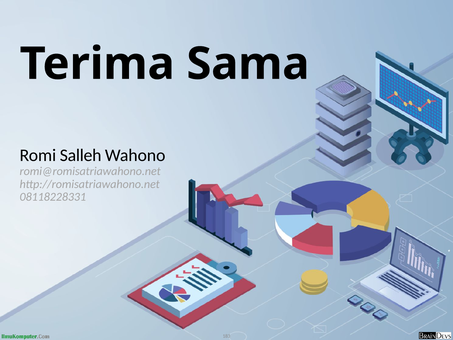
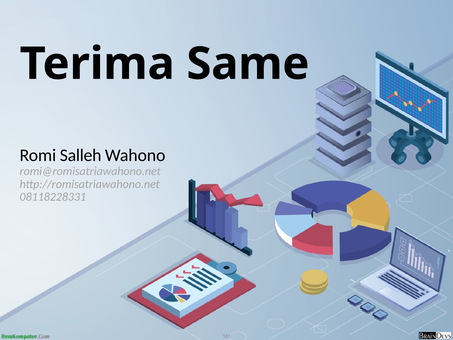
Sama: Sama -> Same
